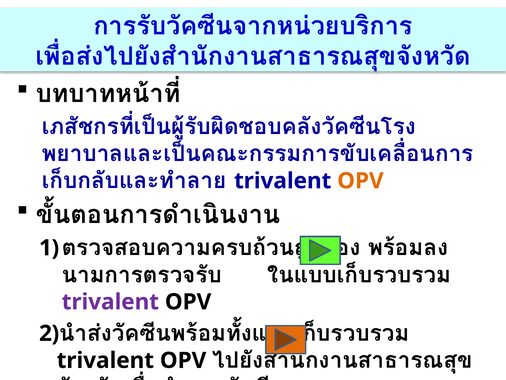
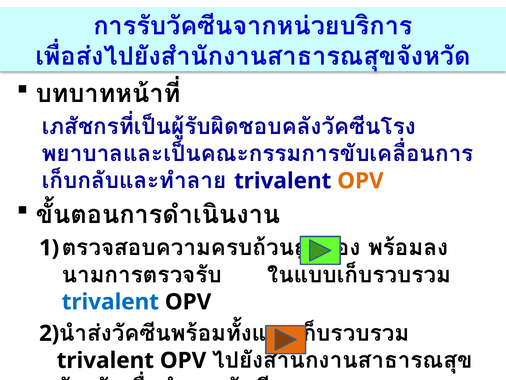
trivalent at (110, 302) colour: purple -> blue
